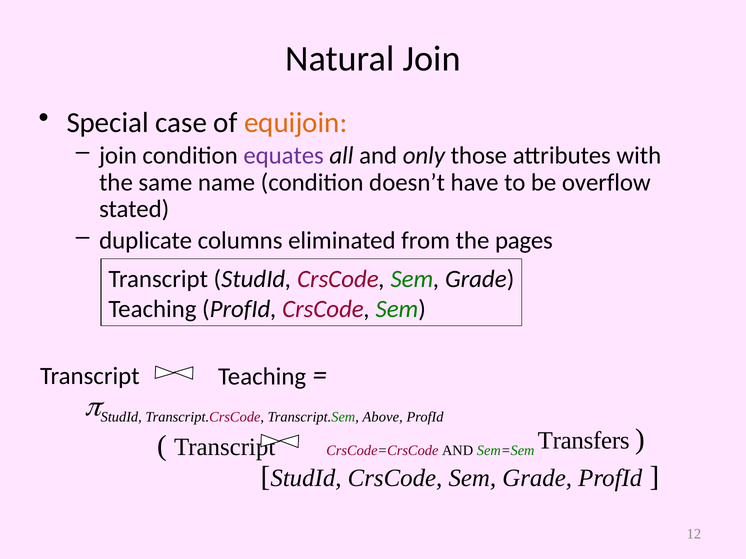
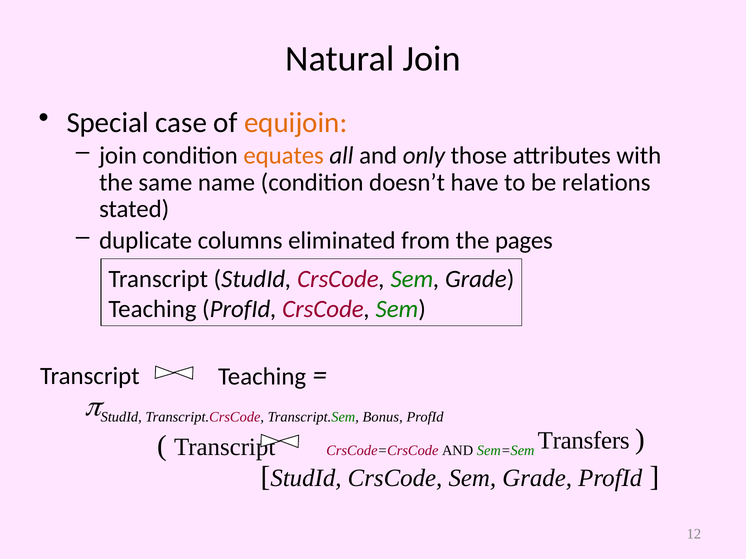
equates colour: purple -> orange
overflow: overflow -> relations
Above: Above -> Bonus
